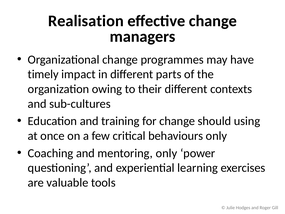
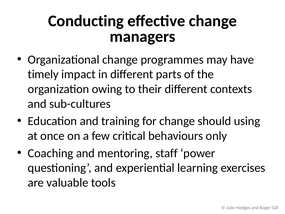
Realisation: Realisation -> Conducting
mentoring only: only -> staff
